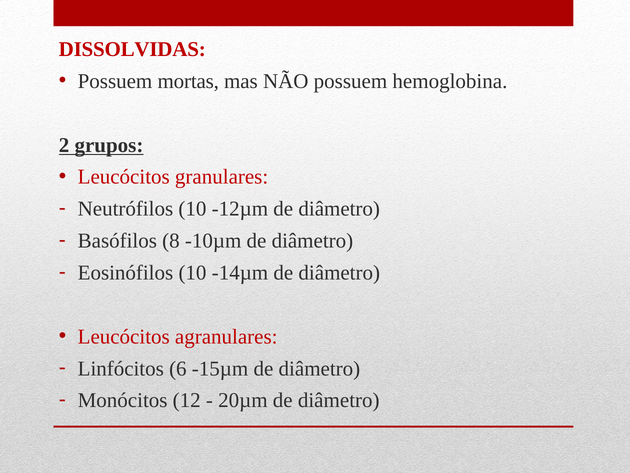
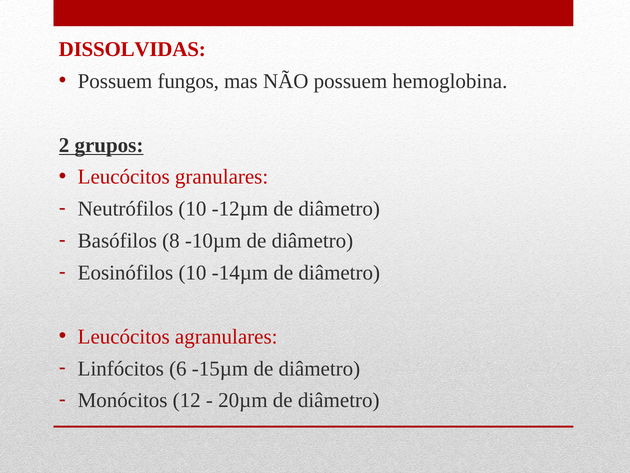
mortas: mortas -> fungos
